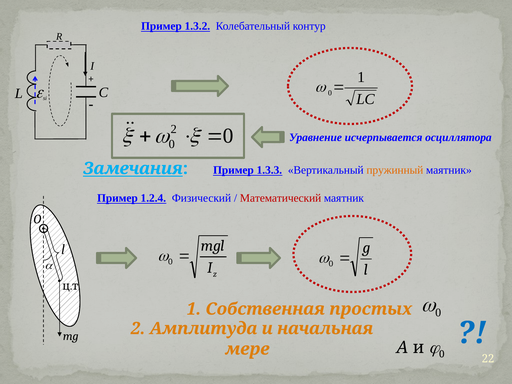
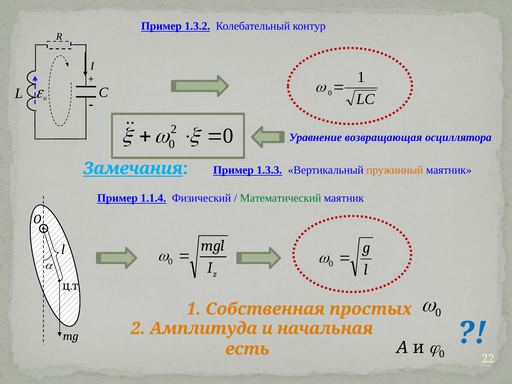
исчерпывается: исчерпывается -> возвращающая
1.2.4: 1.2.4 -> 1.1.4
Математический colour: red -> green
мере: мере -> есть
